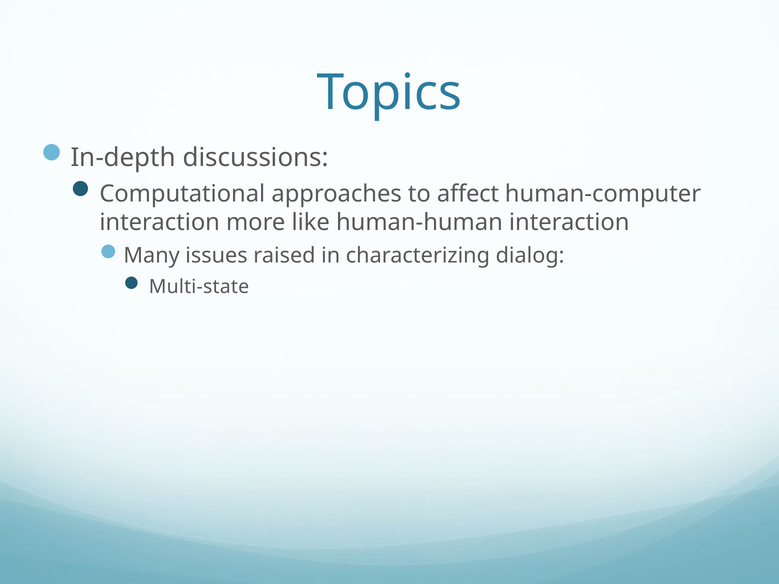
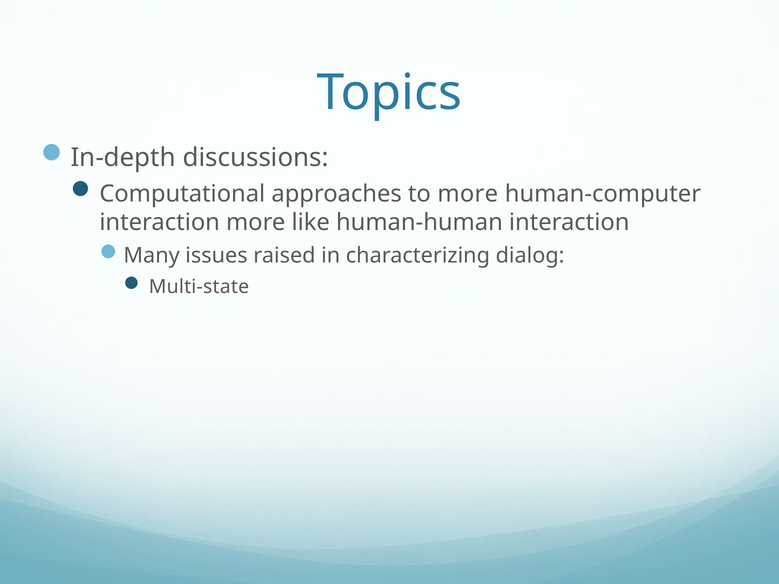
to affect: affect -> more
